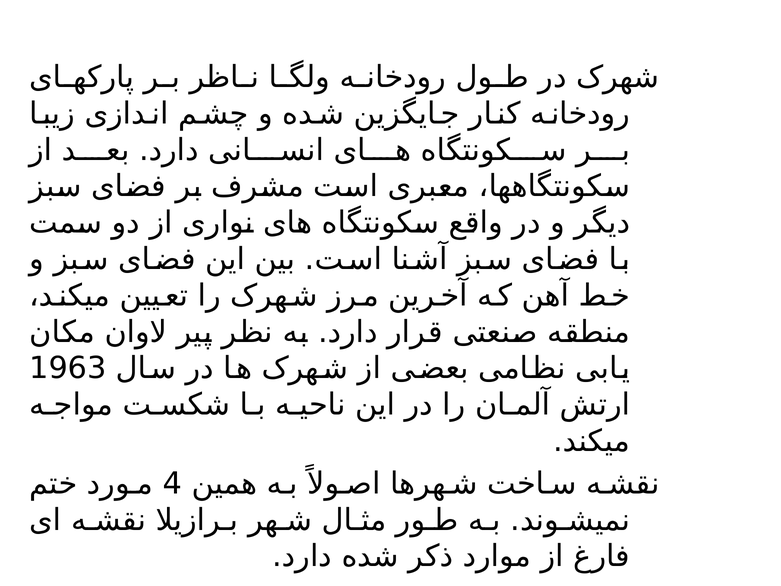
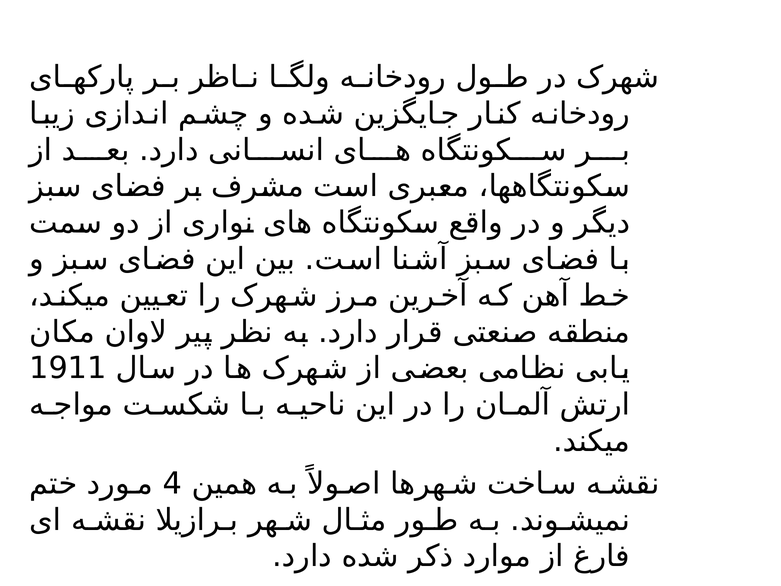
1963: 1963 -> 1911
